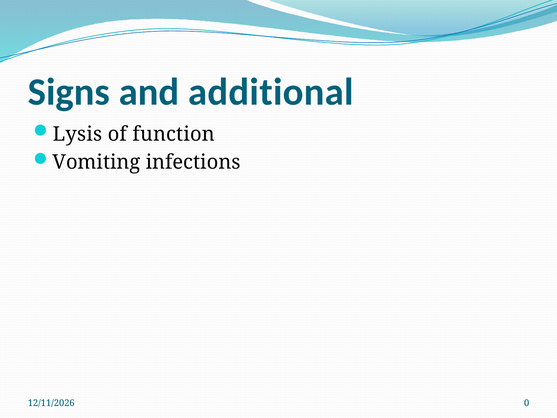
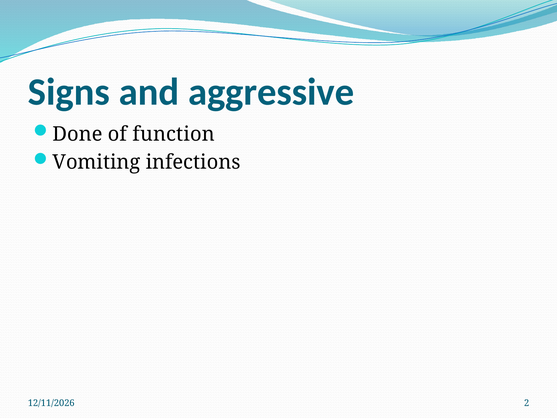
additional: additional -> aggressive
Lysis: Lysis -> Done
0: 0 -> 2
